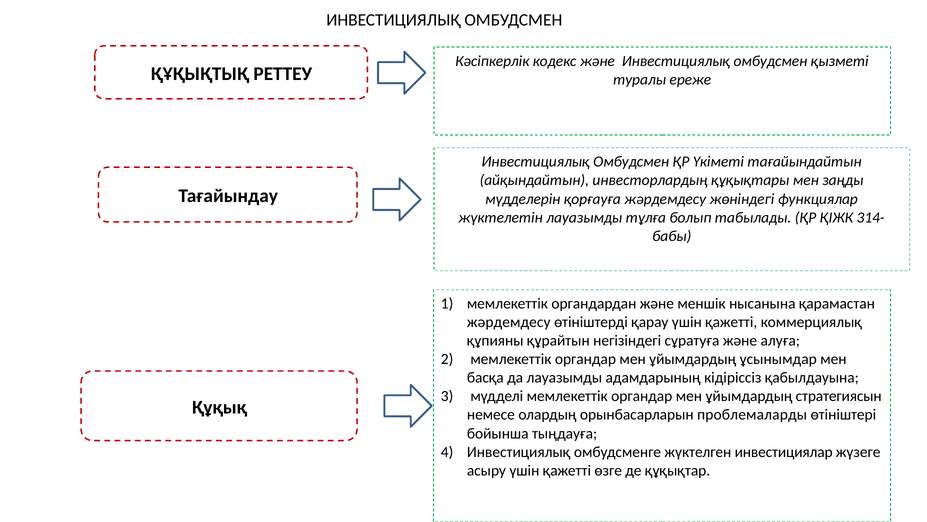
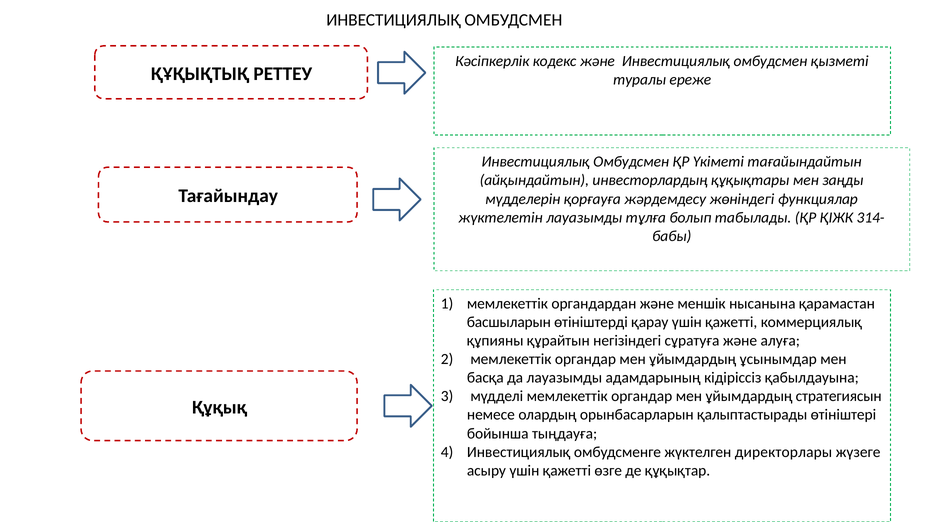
жәрдемдесу at (509, 322): жәрдемдесу -> басшыларын
проблемаларды: проблемаларды -> қалыптастырады
инвестициялар: инвестициялар -> директорлары
